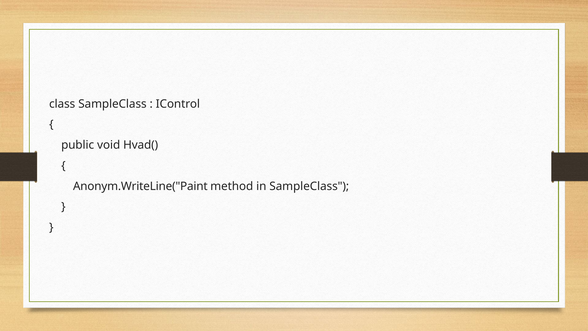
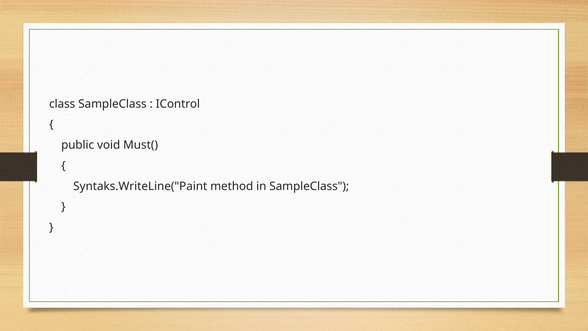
Hvad(: Hvad( -> Must(
Anonym.WriteLine("Paint: Anonym.WriteLine("Paint -> Syntaks.WriteLine("Paint
